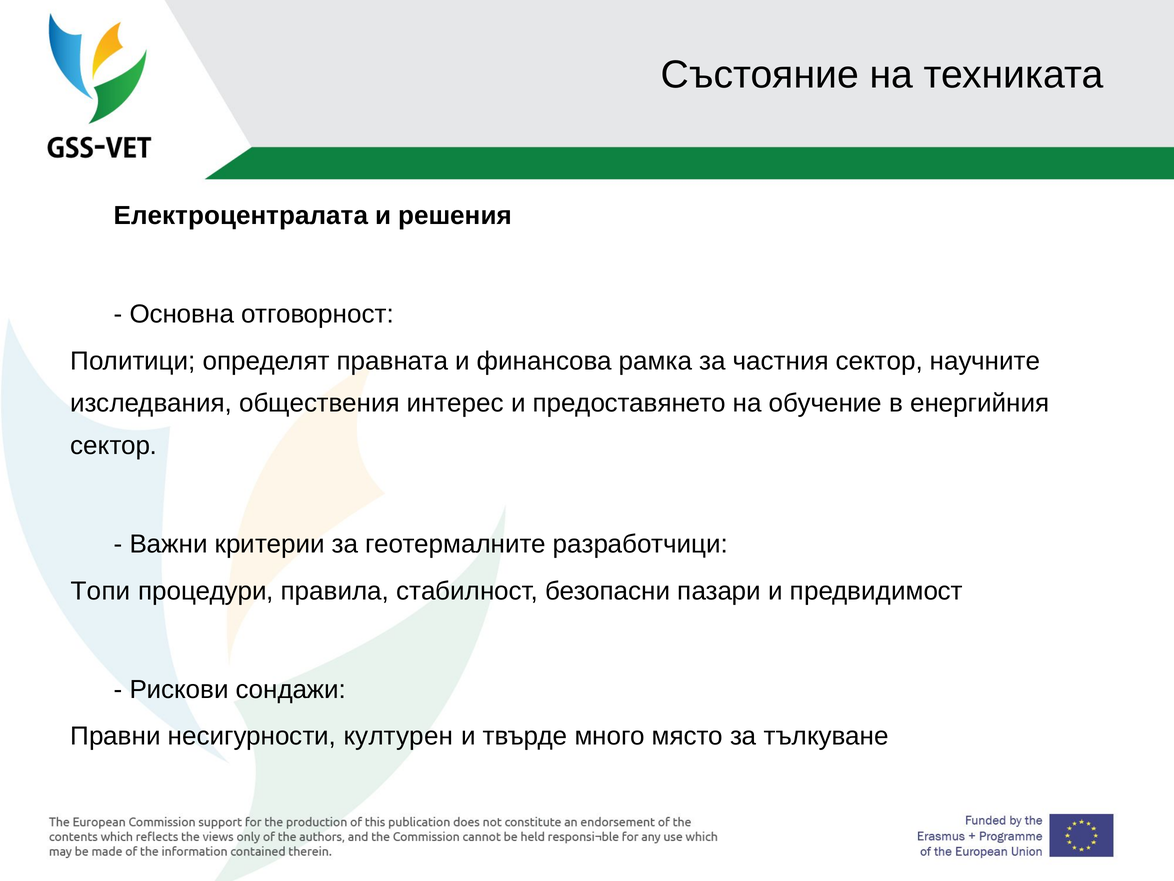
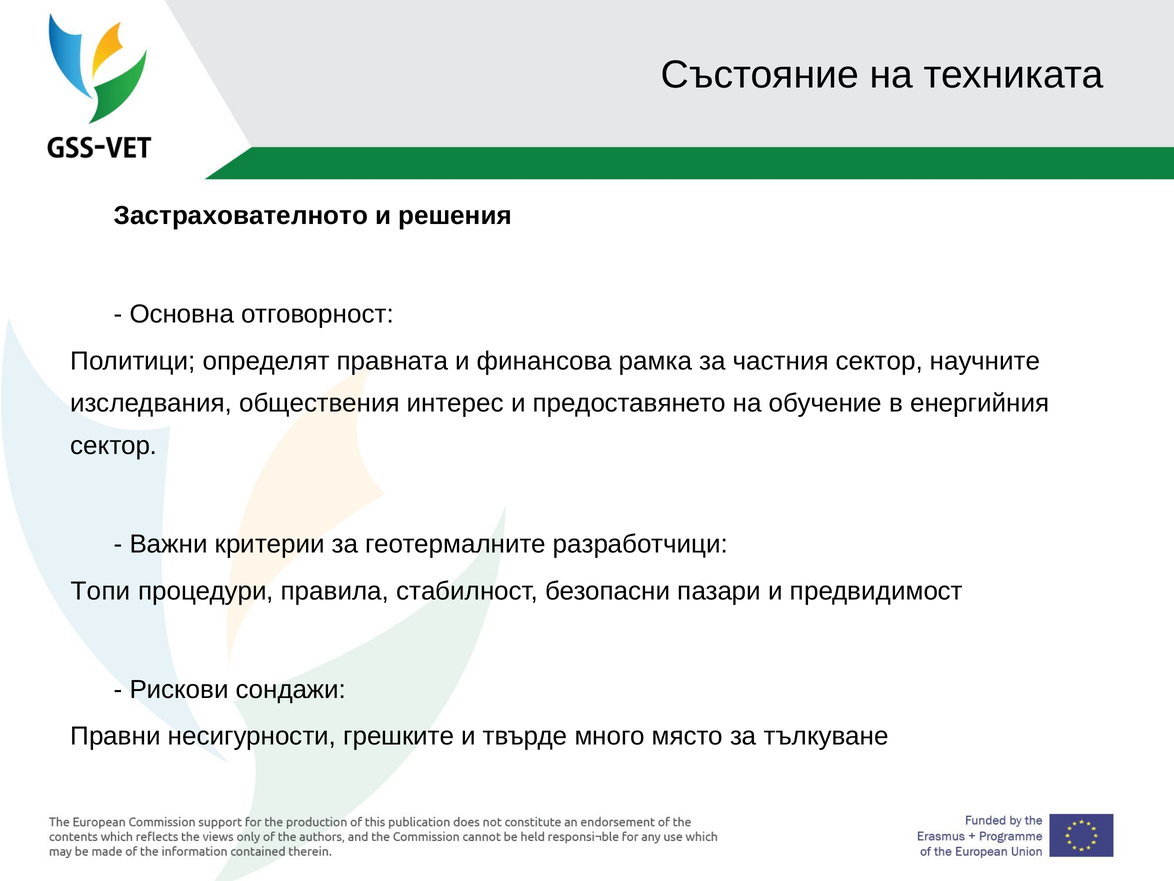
Електроцентралата: Електроцентралата -> Застрахователното
културен: културен -> грешките
